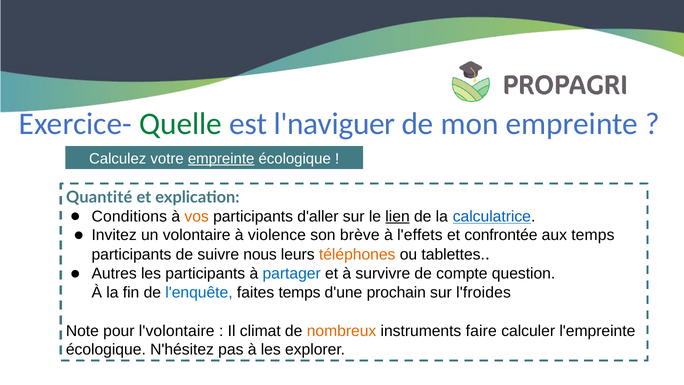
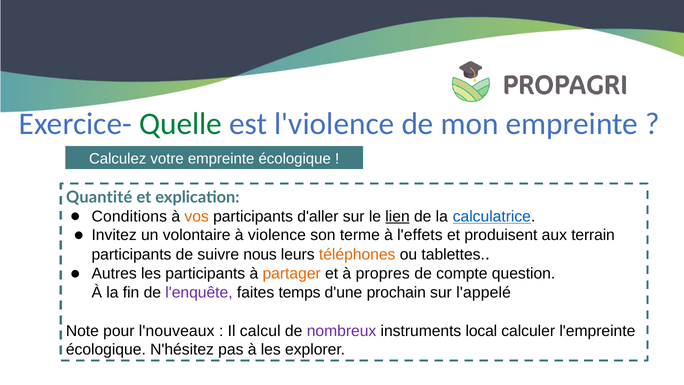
l'naviguer: l'naviguer -> l'violence
empreinte at (221, 158) underline: present -> none
brève: brève -> terme
confrontée: confrontée -> produisent
aux temps: temps -> terrain
partager colour: blue -> orange
survivre: survivre -> propres
l'enquête colour: blue -> purple
l'froides: l'froides -> l'appelé
l'volontaire: l'volontaire -> l'nouveaux
climat: climat -> calcul
nombreux colour: orange -> purple
faire: faire -> local
